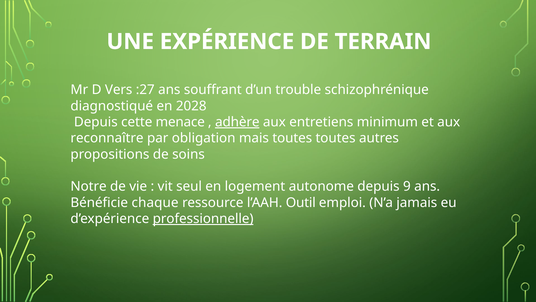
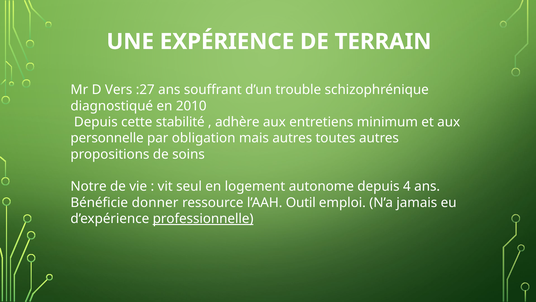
2028: 2028 -> 2010
menace: menace -> stabilité
adhère underline: present -> none
reconnaître: reconnaître -> personnelle
mais toutes: toutes -> autres
9: 9 -> 4
chaque: chaque -> donner
